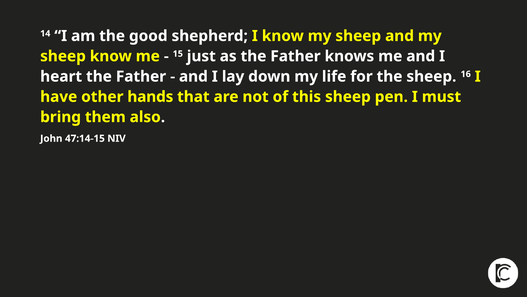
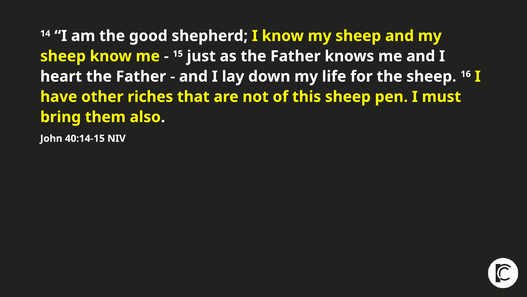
hands: hands -> riches
47:14-15: 47:14-15 -> 40:14-15
